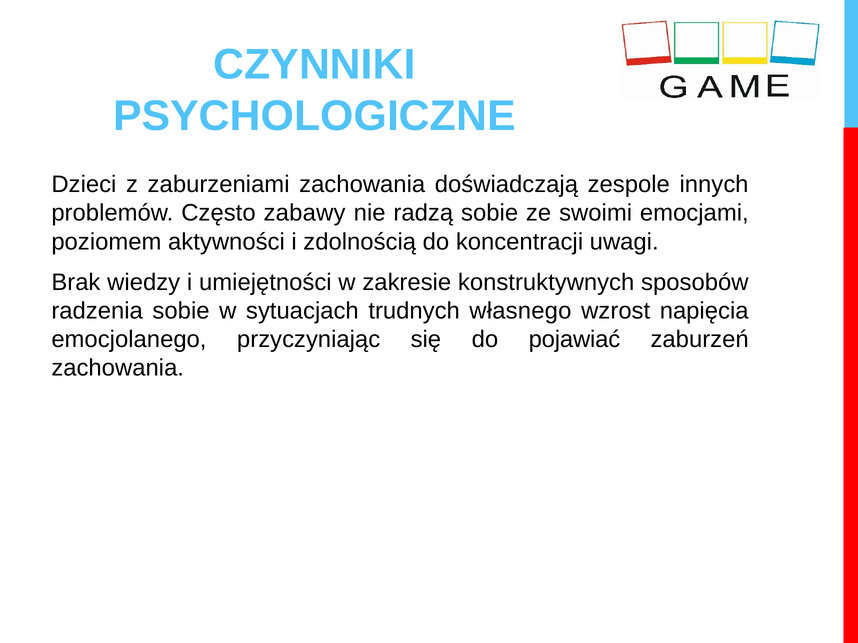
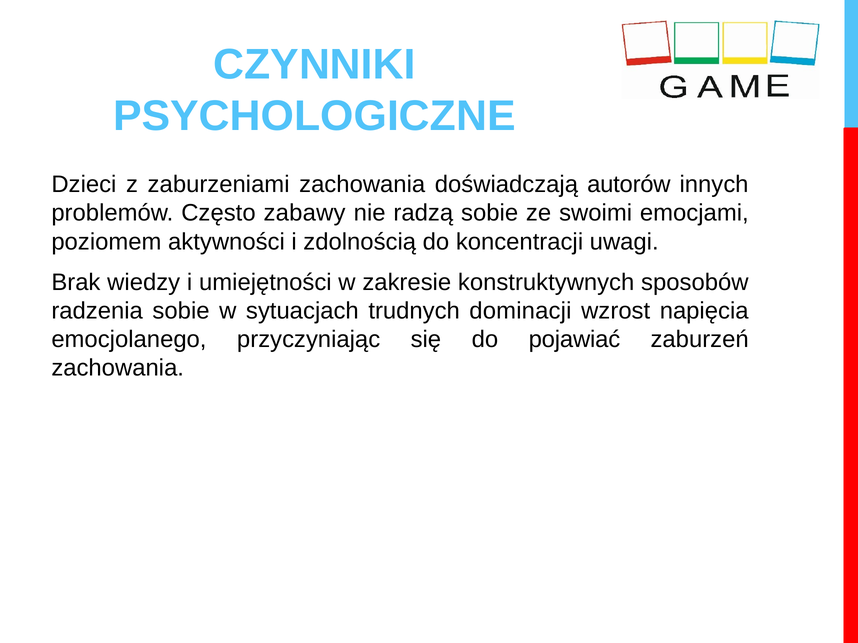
zespole: zespole -> autorów
własnego: własnego -> dominacji
